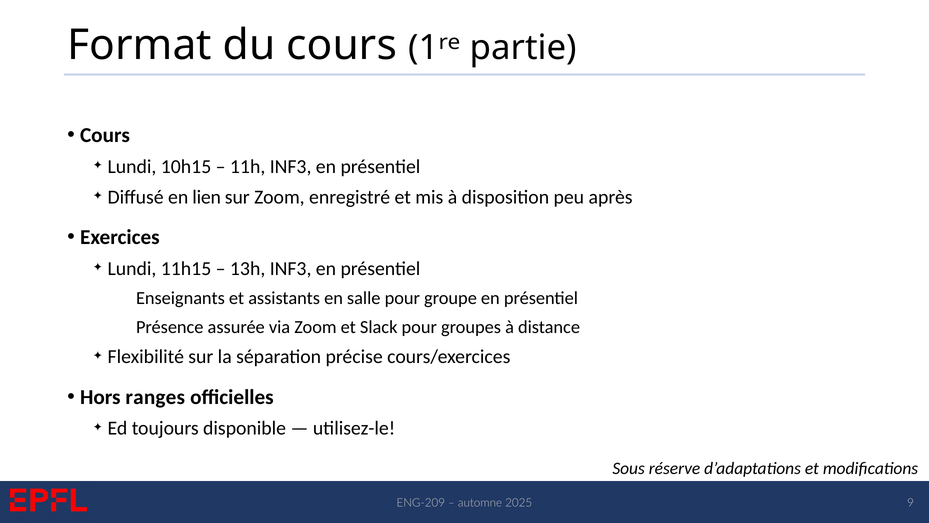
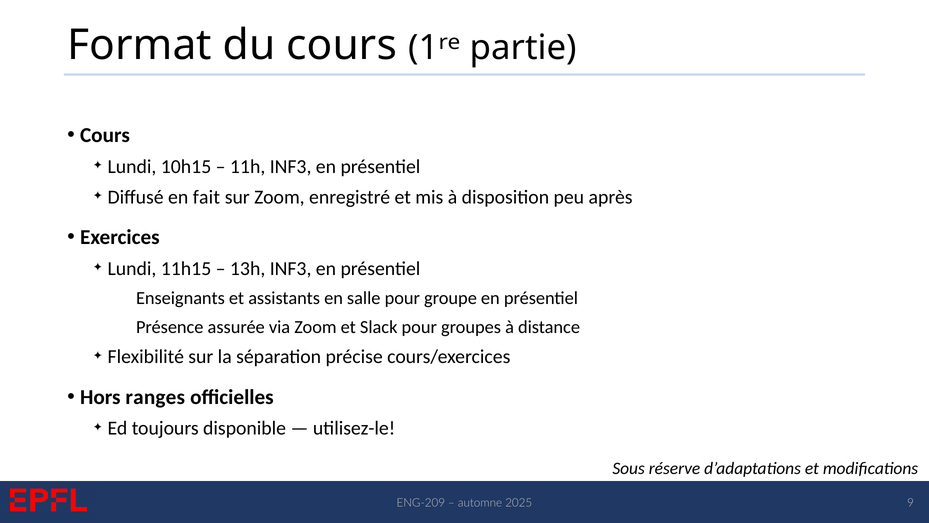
lien: lien -> fait
